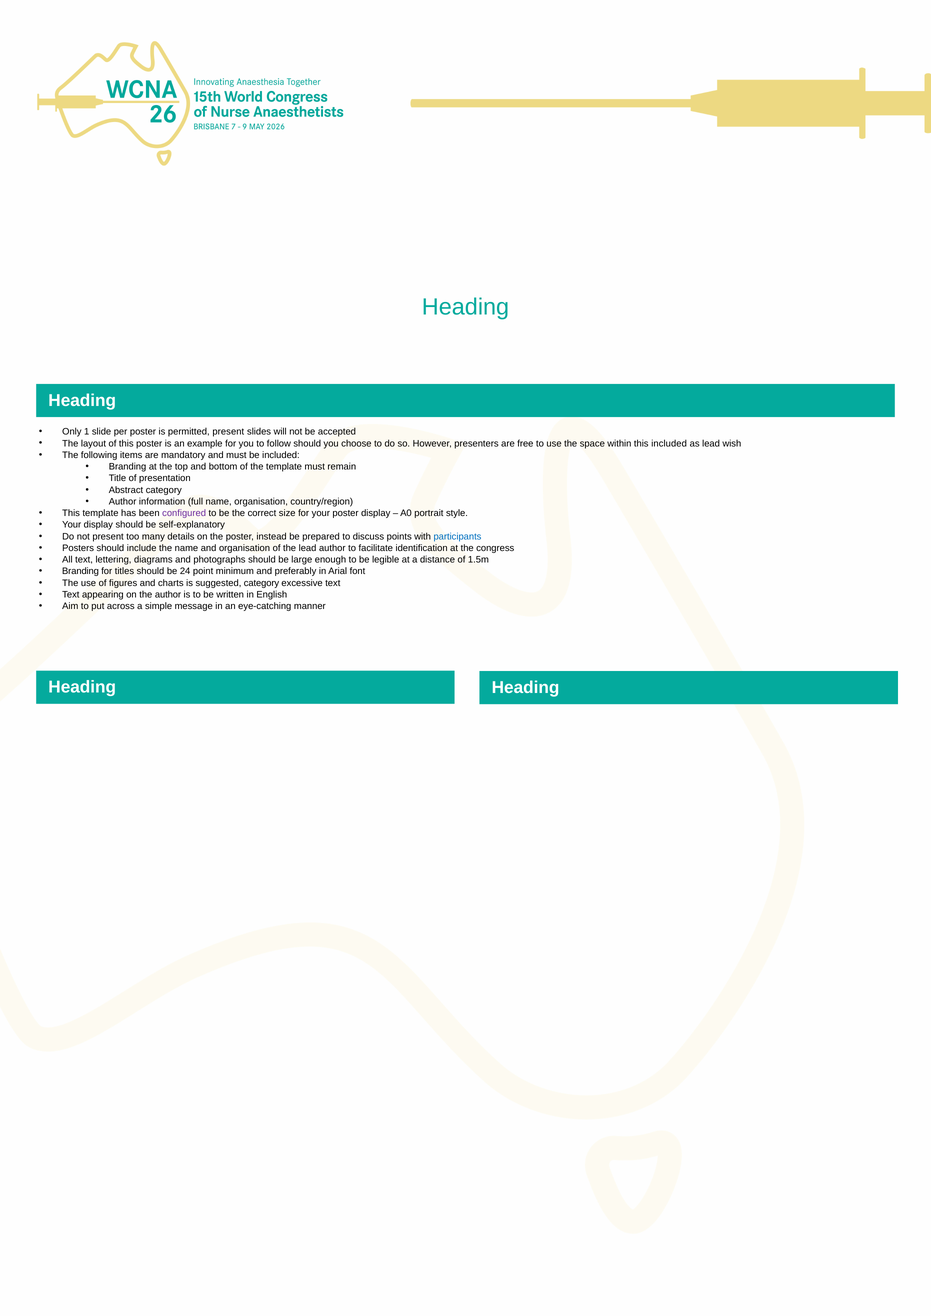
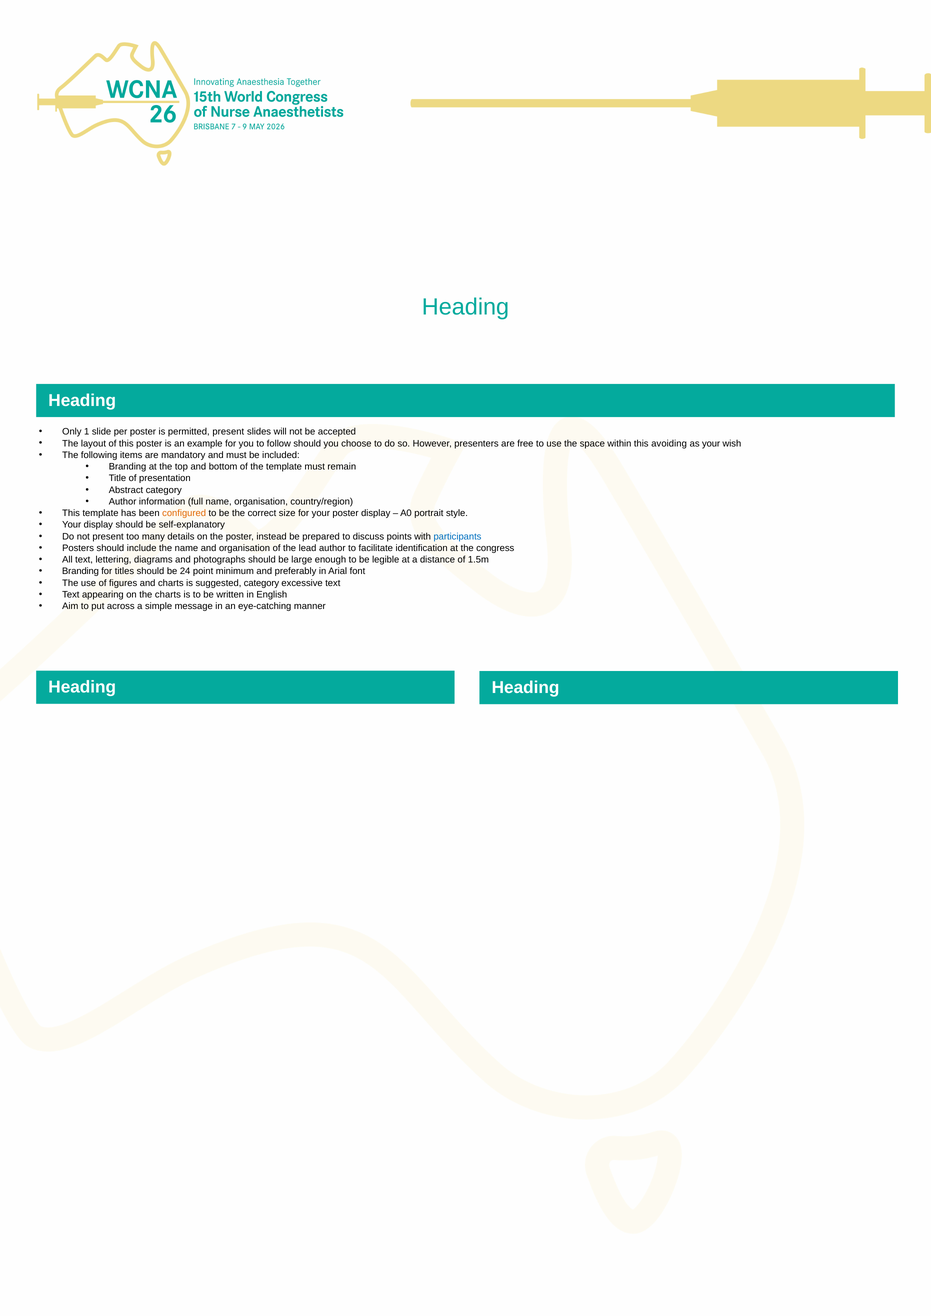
this included: included -> avoiding
as lead: lead -> your
configured colour: purple -> orange
the author: author -> charts
